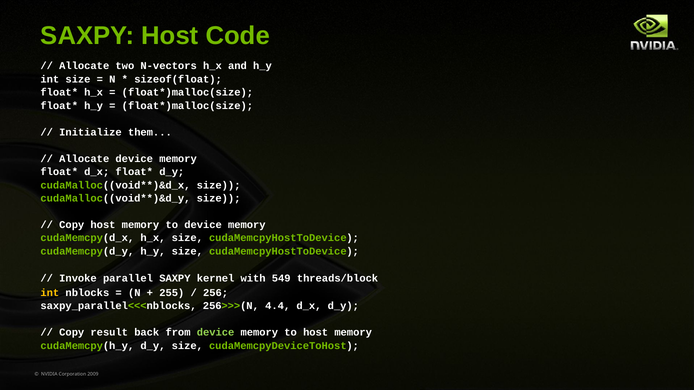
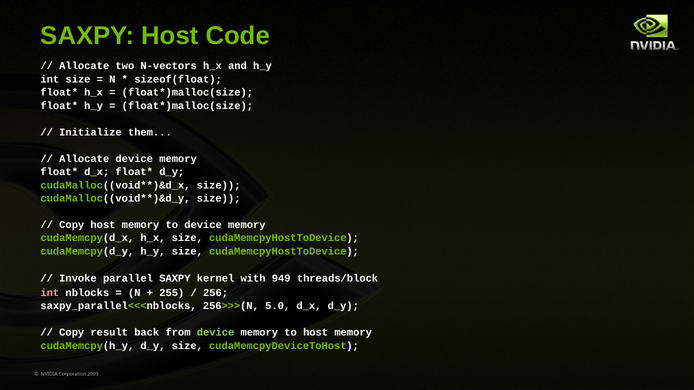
549: 549 -> 949
int at (50, 293) colour: yellow -> pink
4.4: 4.4 -> 5.0
